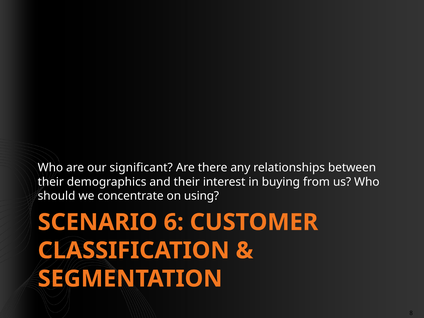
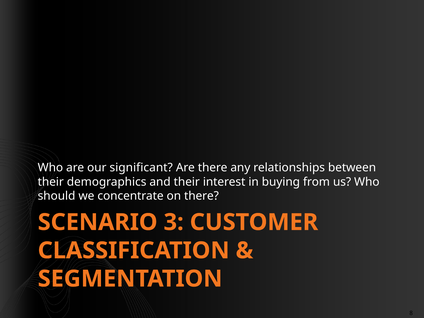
on using: using -> there
6: 6 -> 3
